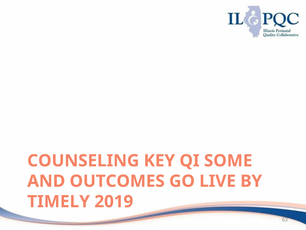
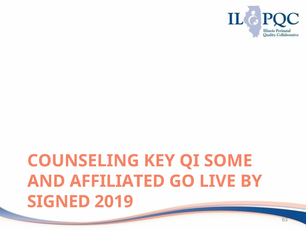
OUTCOMES: OUTCOMES -> AFFILIATED
TIMELY: TIMELY -> SIGNED
